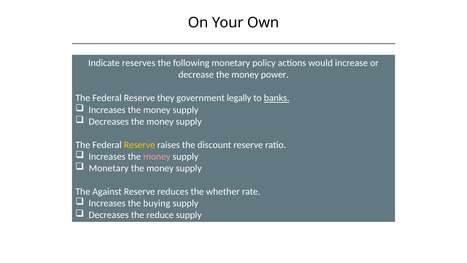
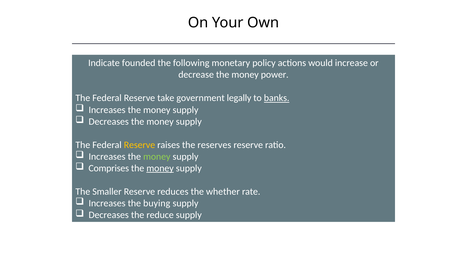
reserves: reserves -> founded
they: they -> take
discount: discount -> reserves
money at (157, 156) colour: pink -> light green
Monetary at (109, 168): Monetary -> Comprises
money at (160, 168) underline: none -> present
Against: Against -> Smaller
